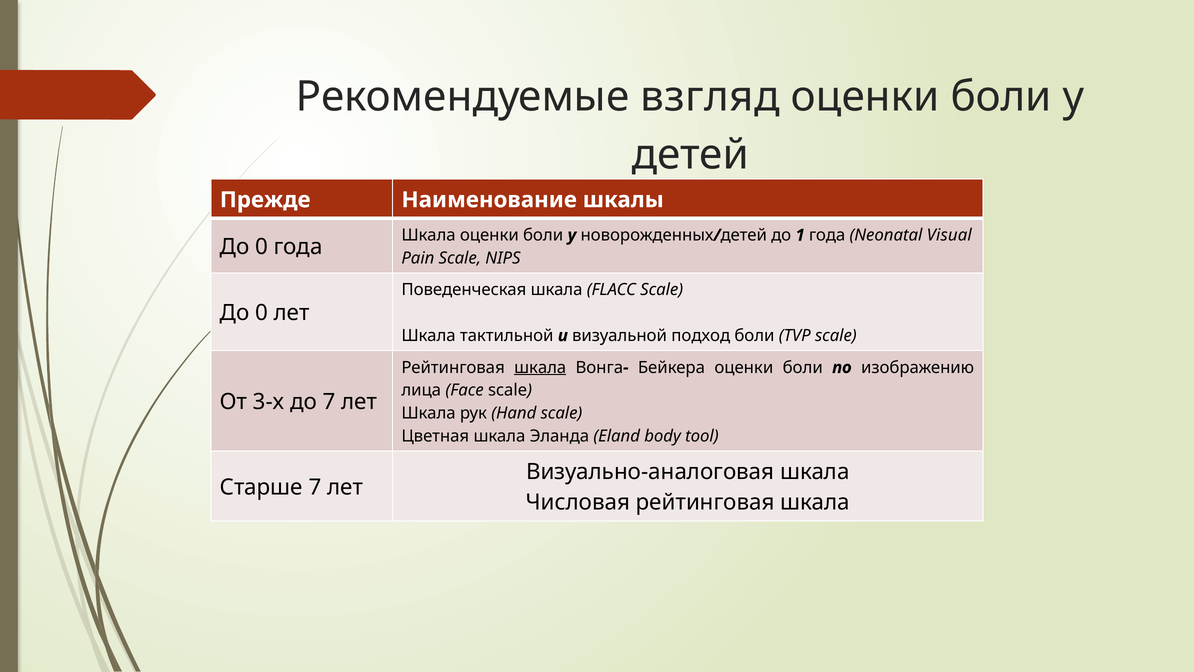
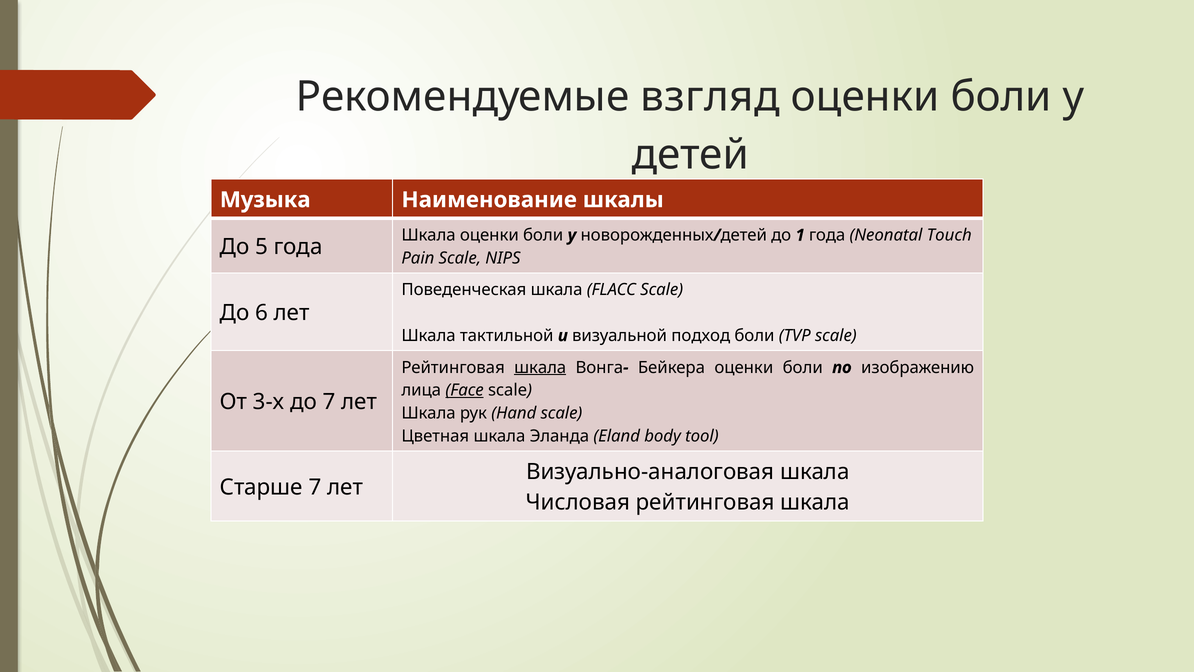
Прежде: Прежде -> Музыка
Visual: Visual -> Touch
0 at (262, 247): 0 -> 5
0 at (262, 313): 0 -> 6
Face underline: none -> present
